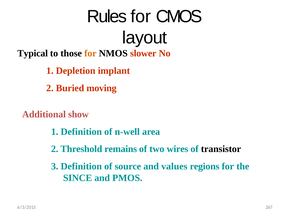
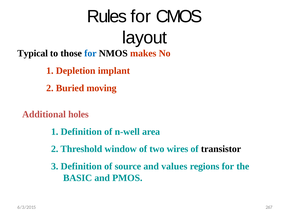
for at (90, 53) colour: orange -> blue
slower: slower -> makes
show: show -> holes
remains: remains -> window
SINCE: SINCE -> BASIC
